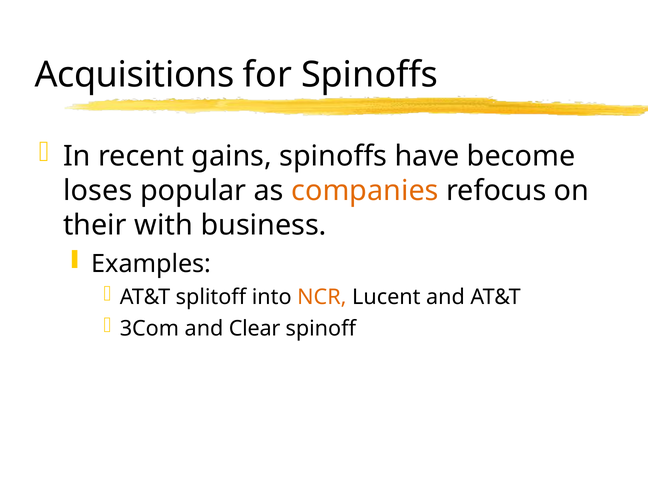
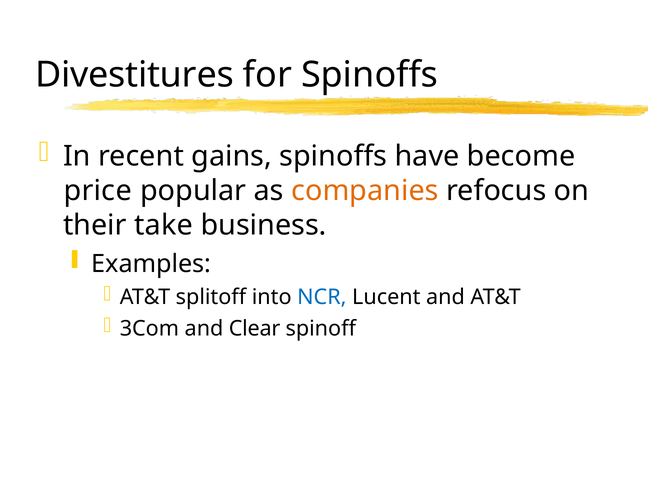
Acquisitions: Acquisitions -> Divestitures
loses: loses -> price
with: with -> take
NCR colour: orange -> blue
